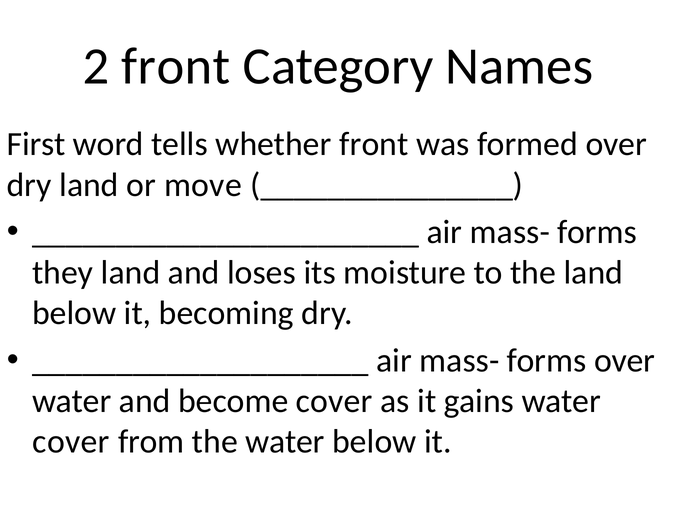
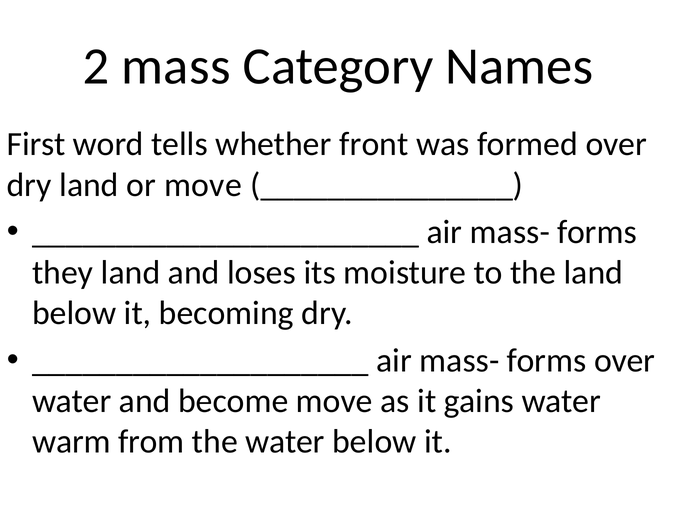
2 front: front -> mass
become cover: cover -> move
cover at (71, 442): cover -> warm
